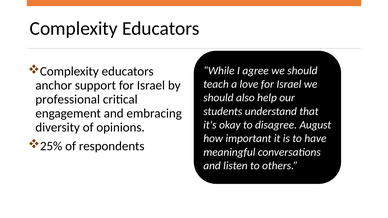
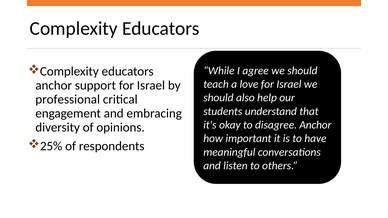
disagree August: August -> Anchor
